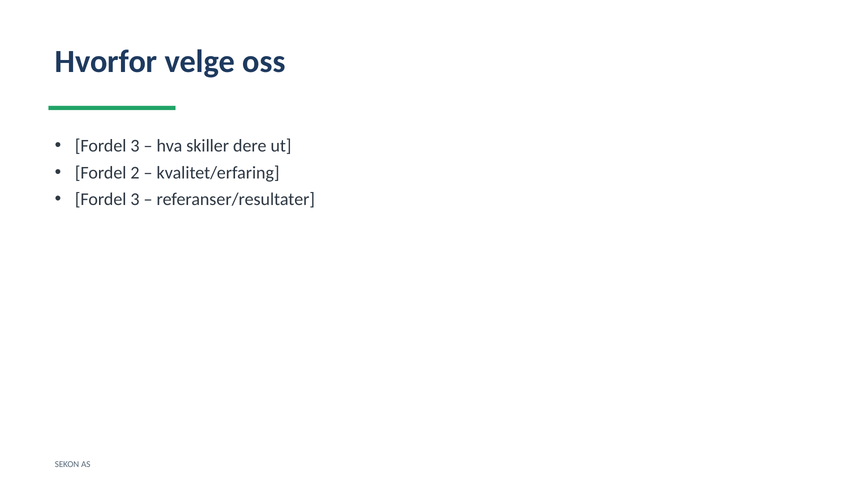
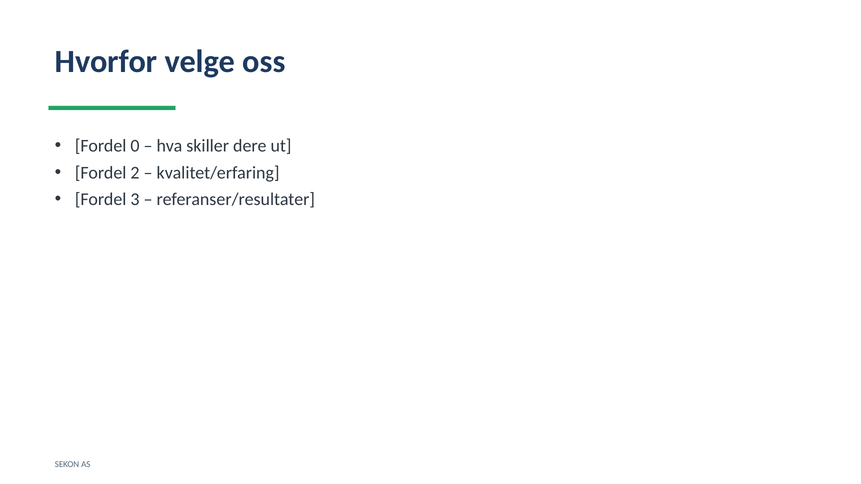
3 at (135, 146): 3 -> 0
